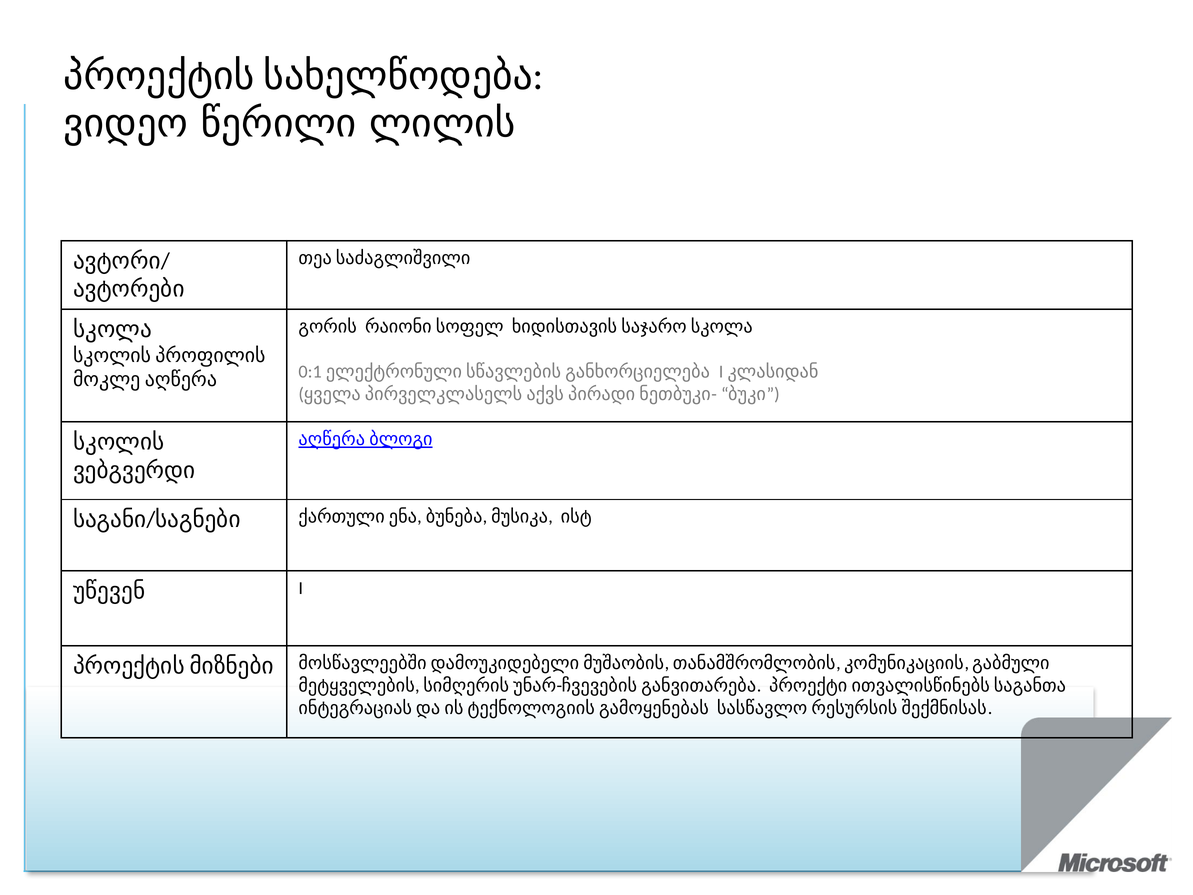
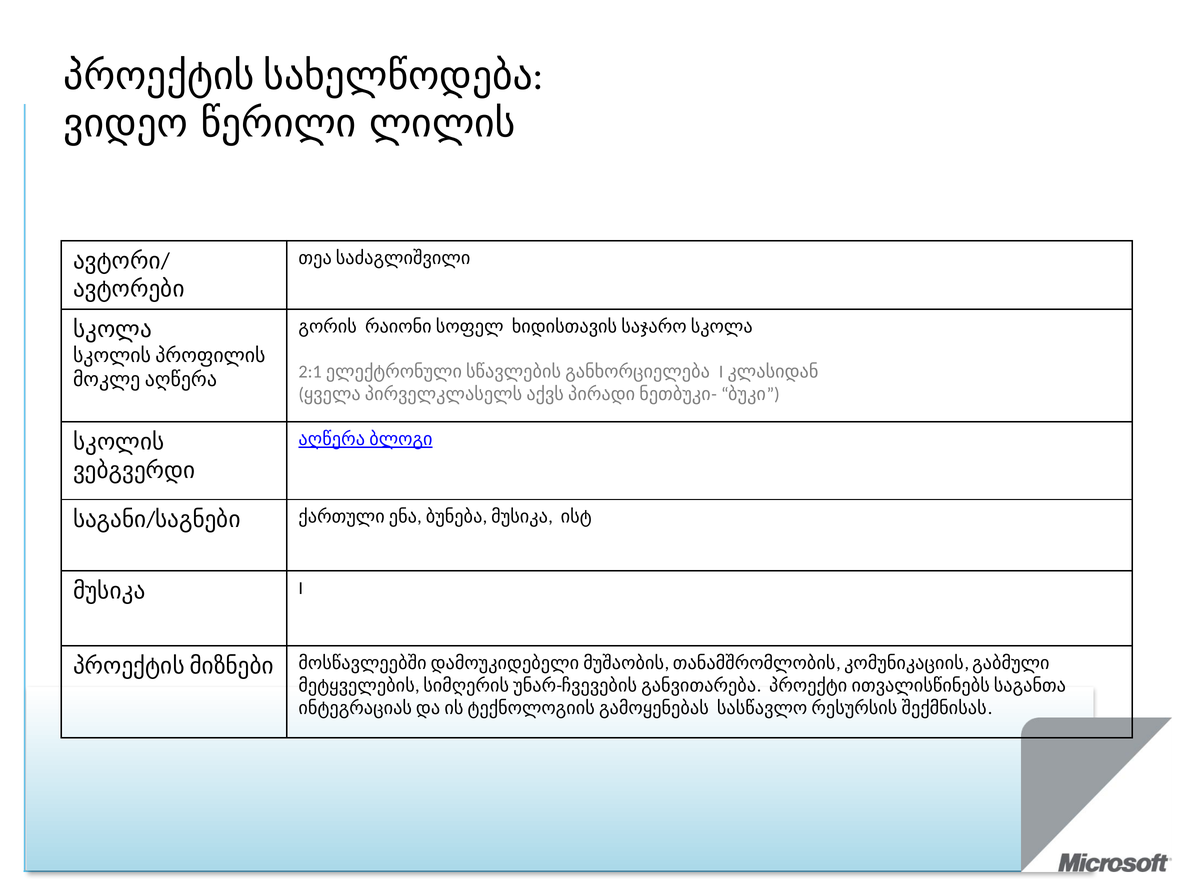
0:1: 0:1 -> 2:1
უწევენ at (109, 591): უწევენ -> მუსიკა
